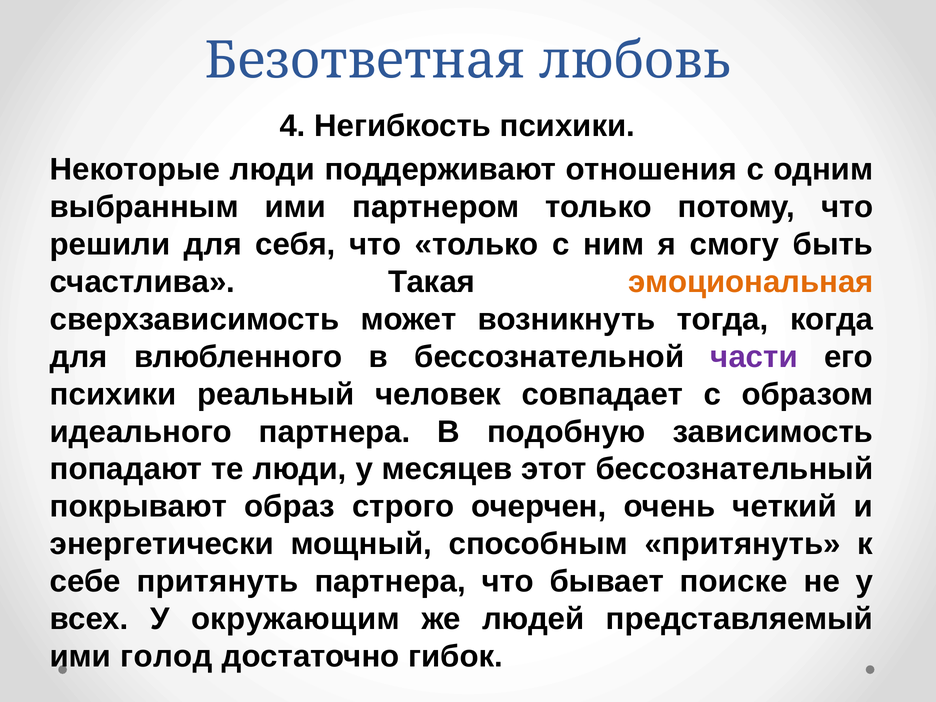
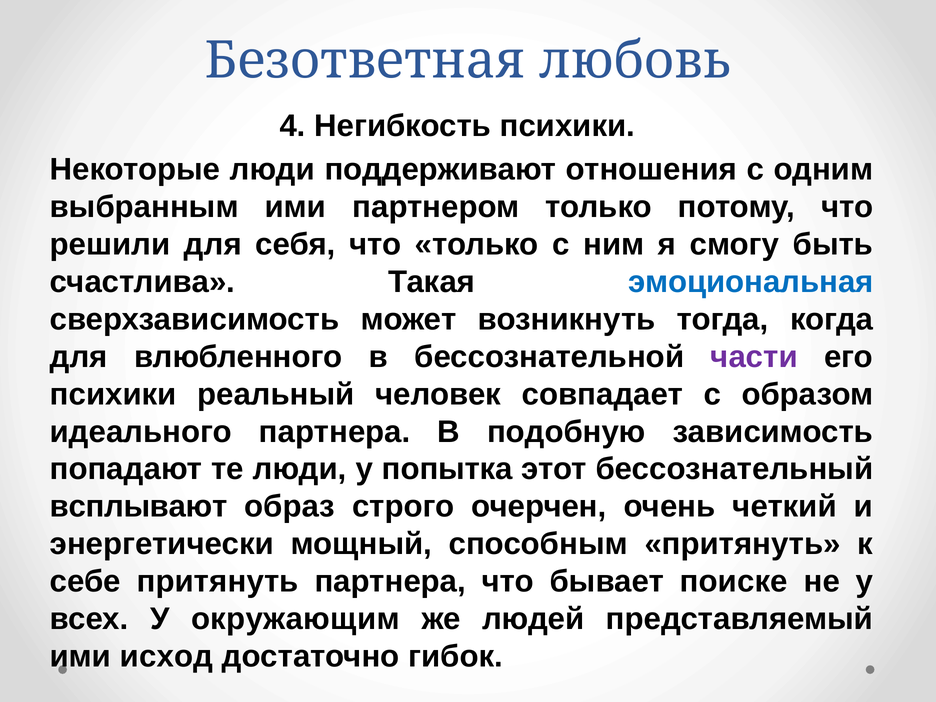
эмоциональная colour: orange -> blue
месяцев: месяцев -> попытка
покрывают: покрывают -> всплывают
голод: голод -> исход
